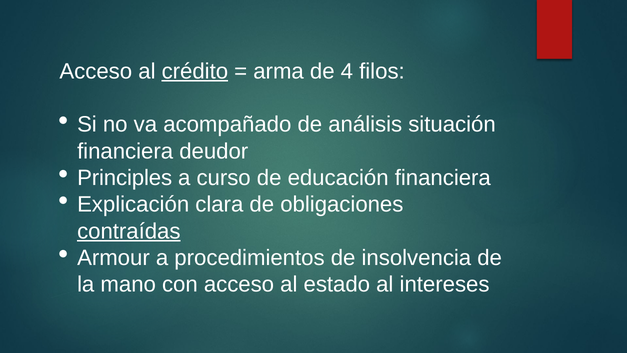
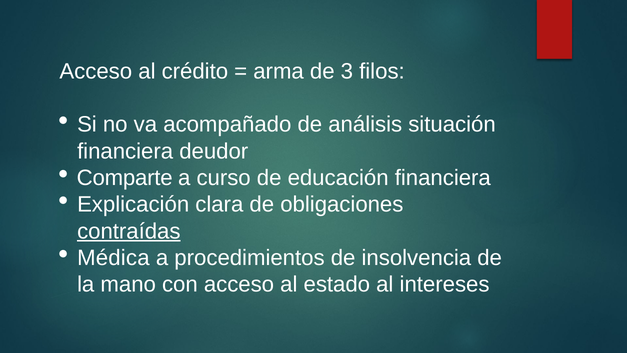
crédito underline: present -> none
4: 4 -> 3
Principles: Principles -> Comparte
Armour: Armour -> Médica
